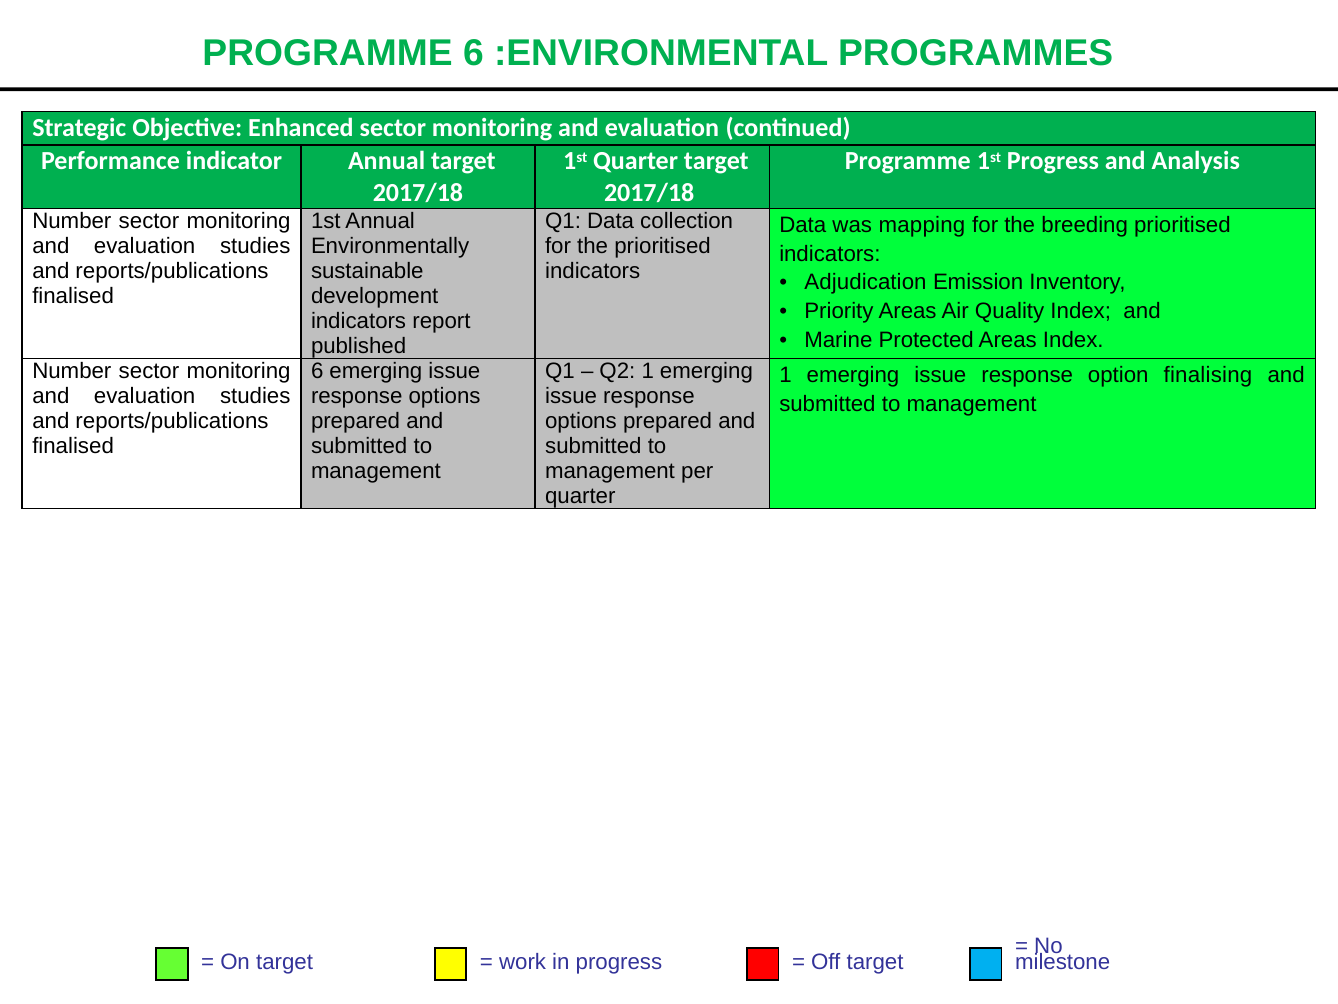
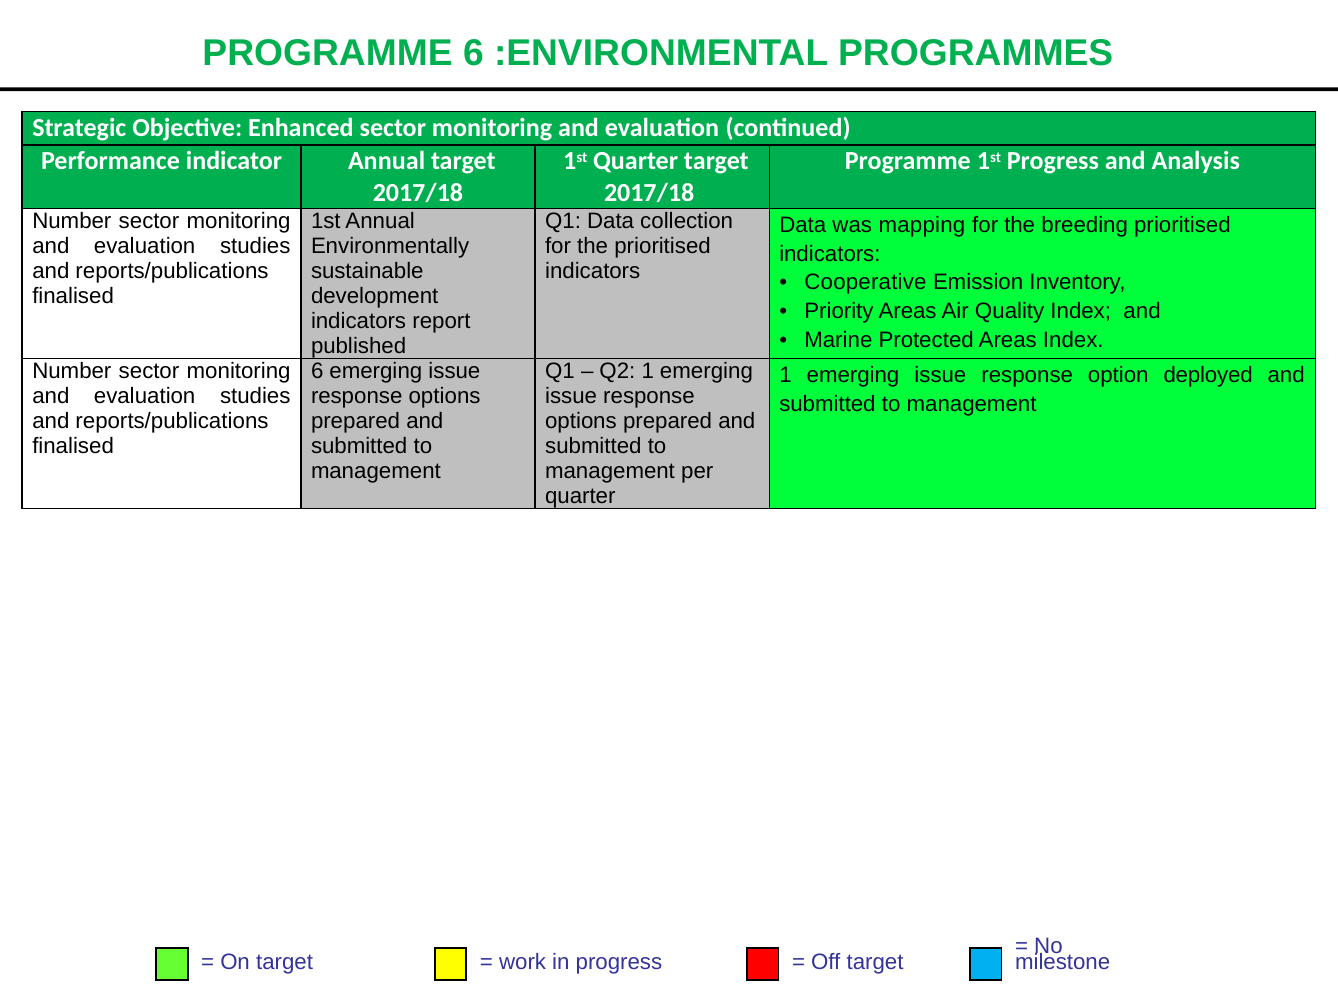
Adjudication: Adjudication -> Cooperative
finalising: finalising -> deployed
